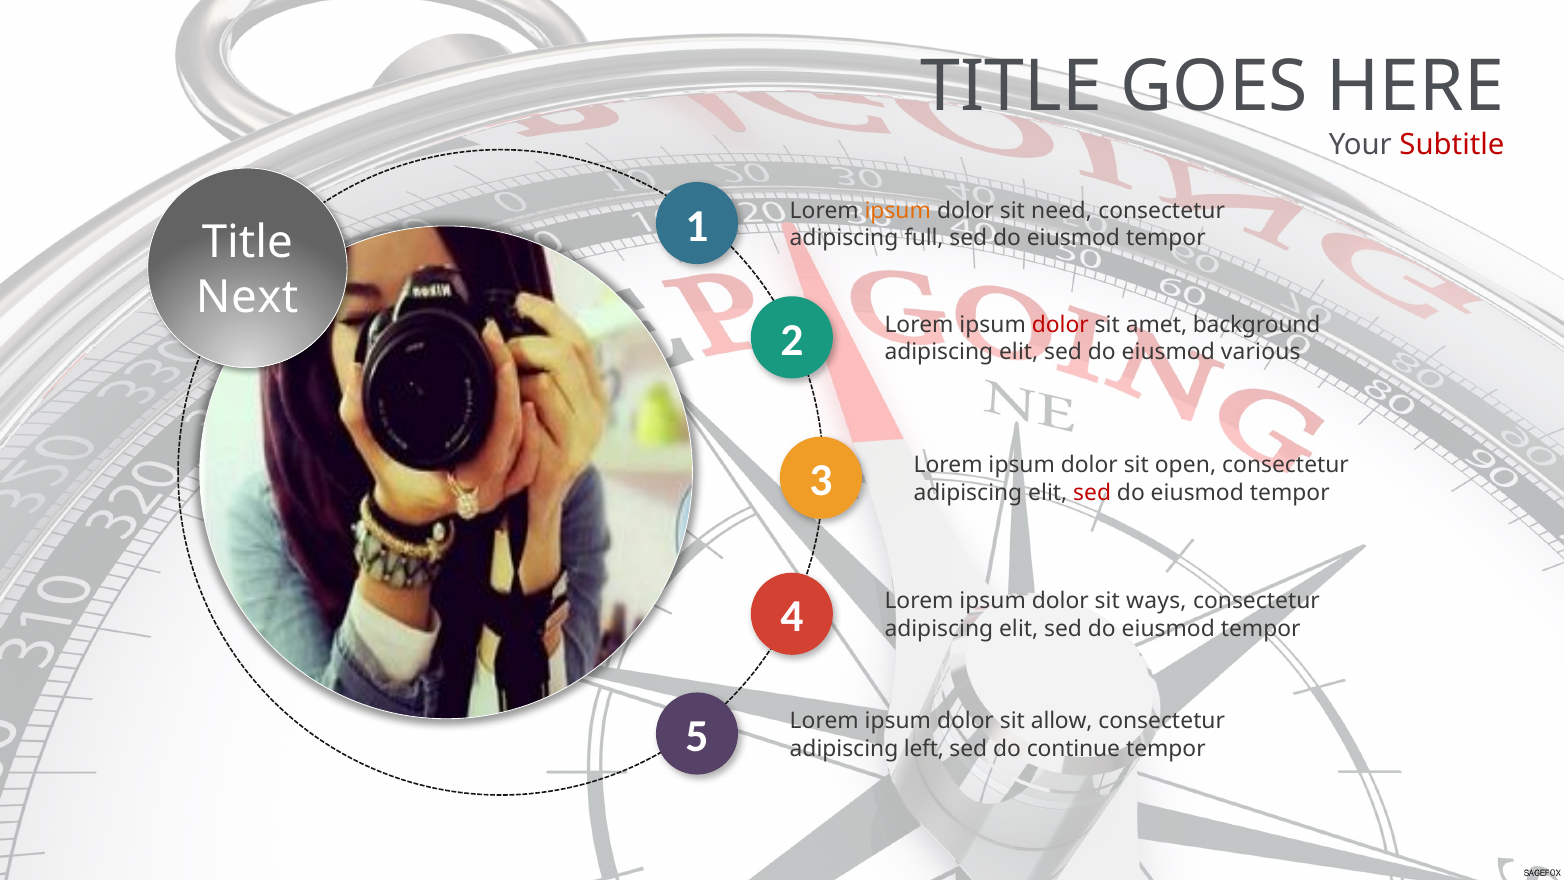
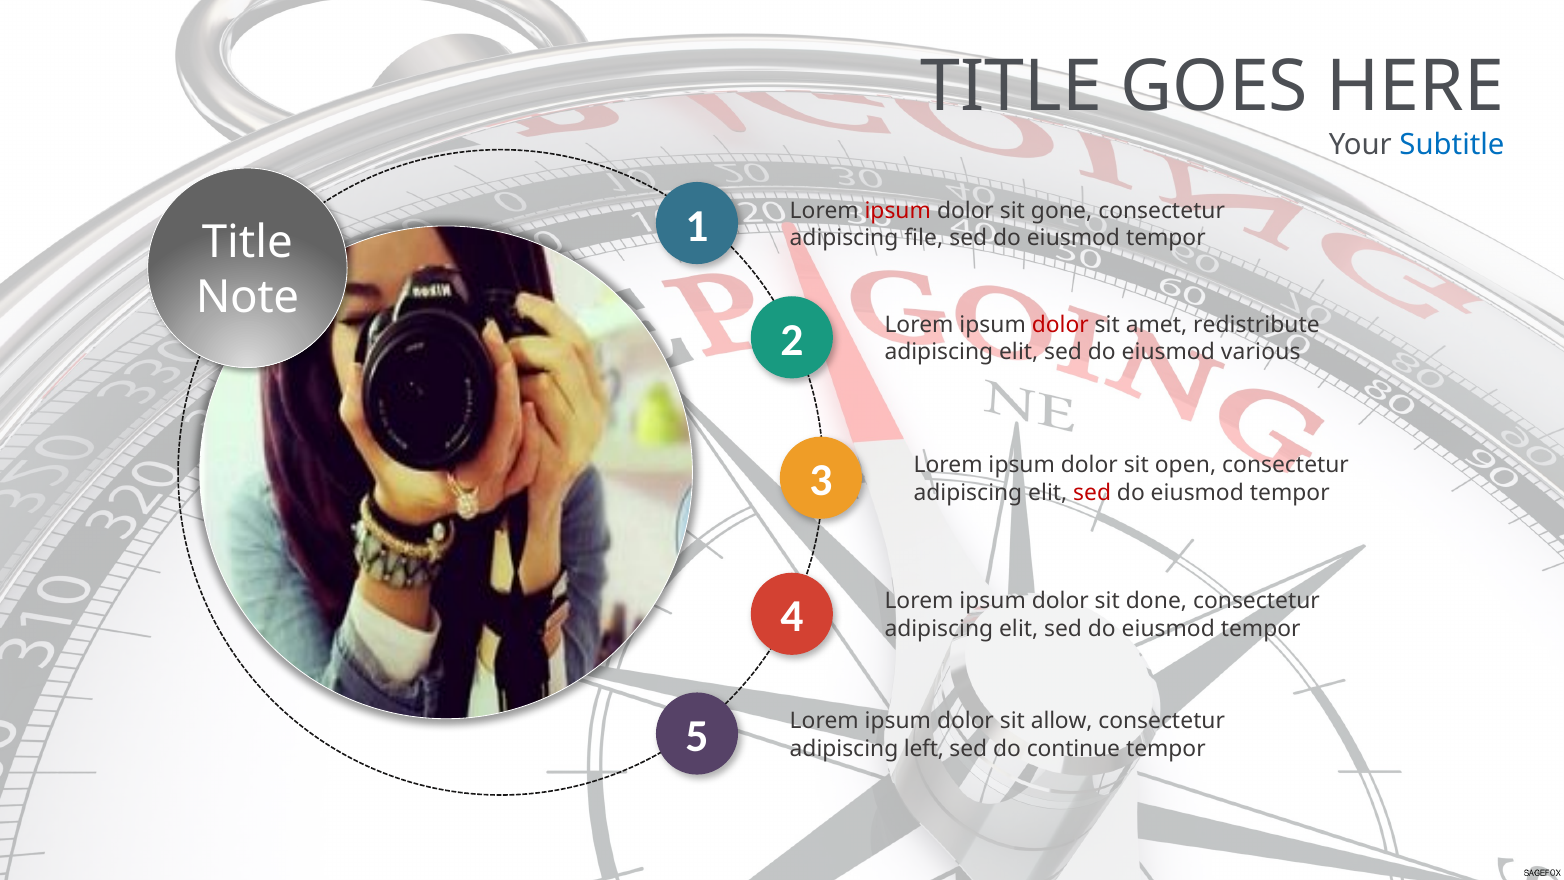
Subtitle colour: red -> blue
ipsum at (898, 211) colour: orange -> red
need: need -> gone
full: full -> file
Next: Next -> Note
background: background -> redistribute
ways: ways -> done
